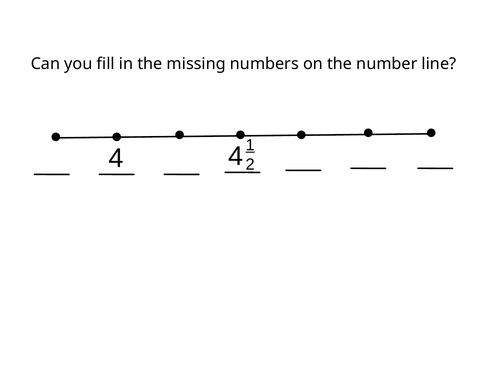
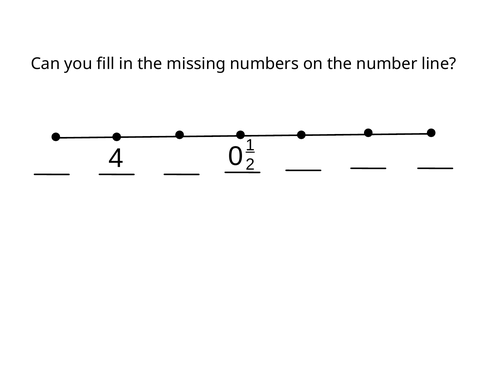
4 4: 4 -> 0
